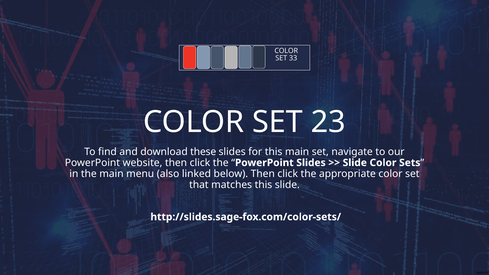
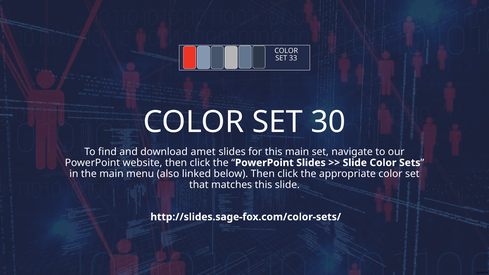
23: 23 -> 30
these: these -> amet
